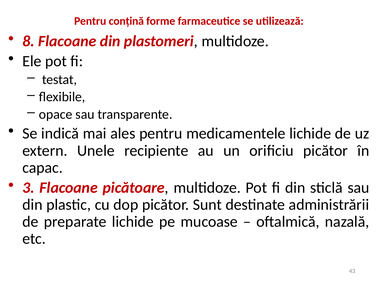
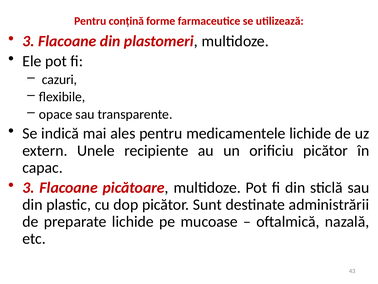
8 at (28, 41): 8 -> 3
testat: testat -> cazuri
